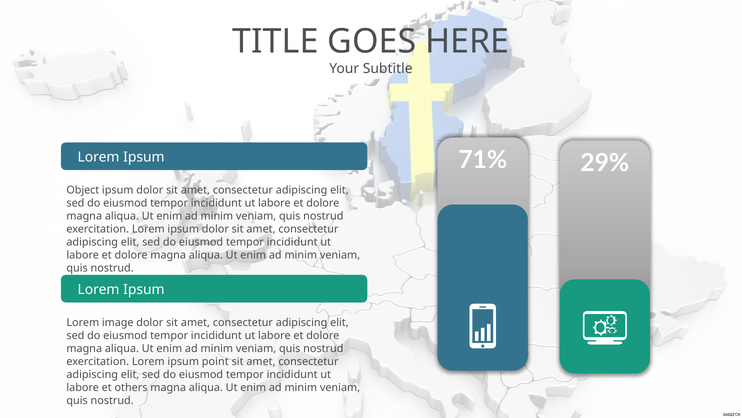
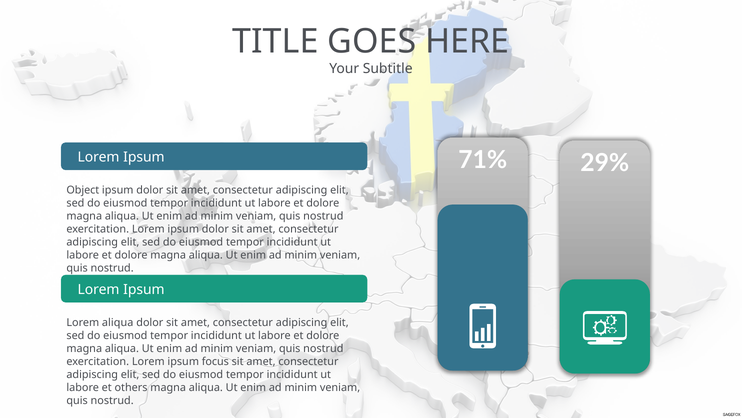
Lorem image: image -> aliqua
point: point -> focus
